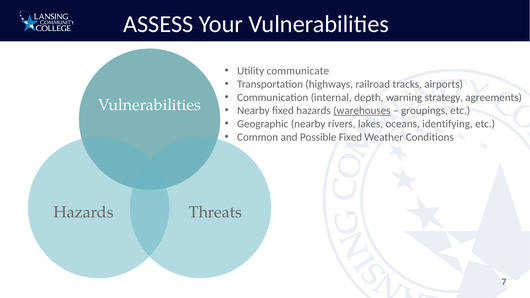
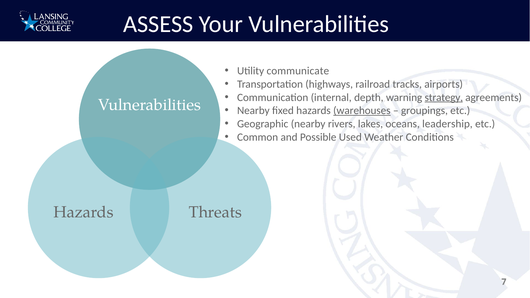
strategy underline: none -> present
identifying: identifying -> leadership
Possible Fixed: Fixed -> Used
